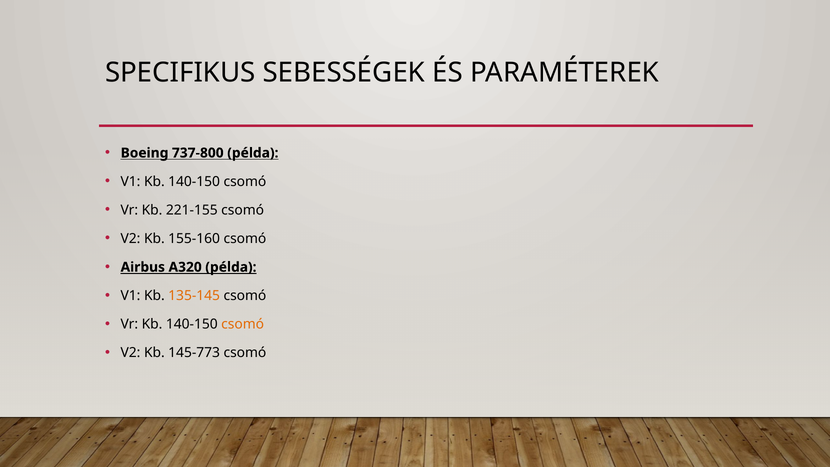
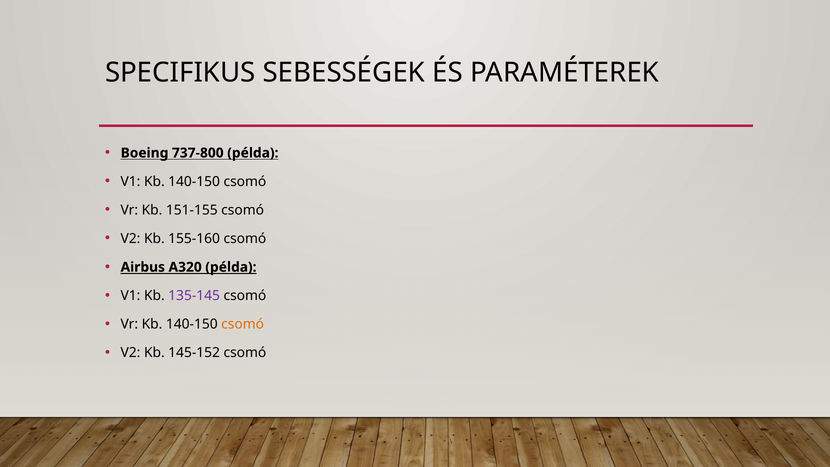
221-155: 221-155 -> 151-155
135-145 colour: orange -> purple
145-773: 145-773 -> 145-152
